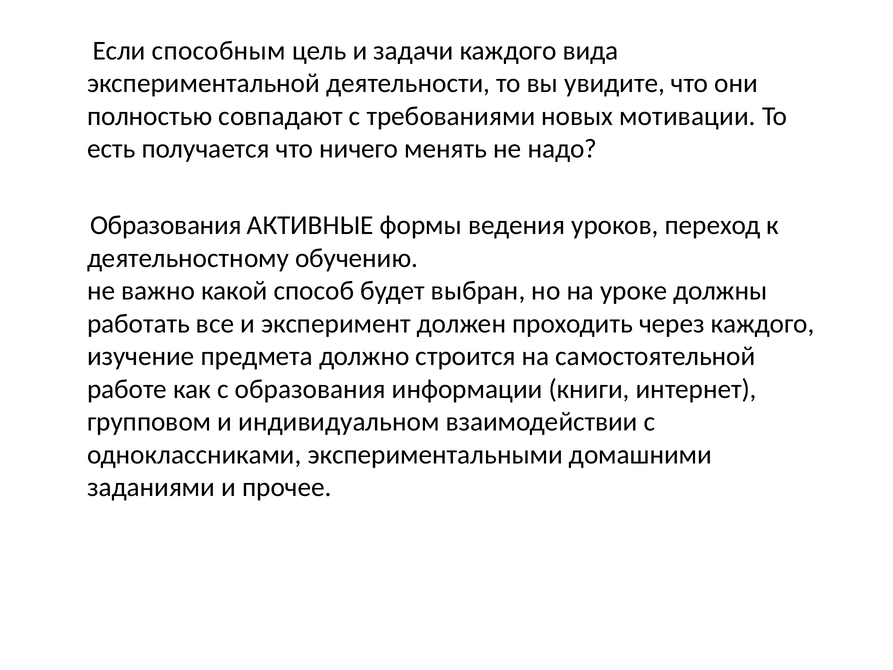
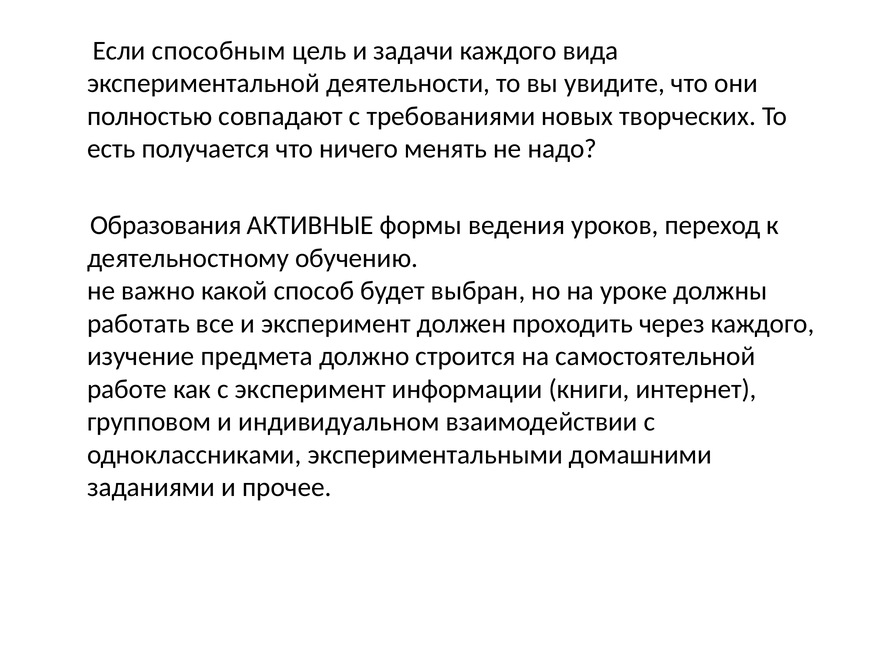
мотивации: мотивации -> творческих
с образования: образования -> эксперимент
